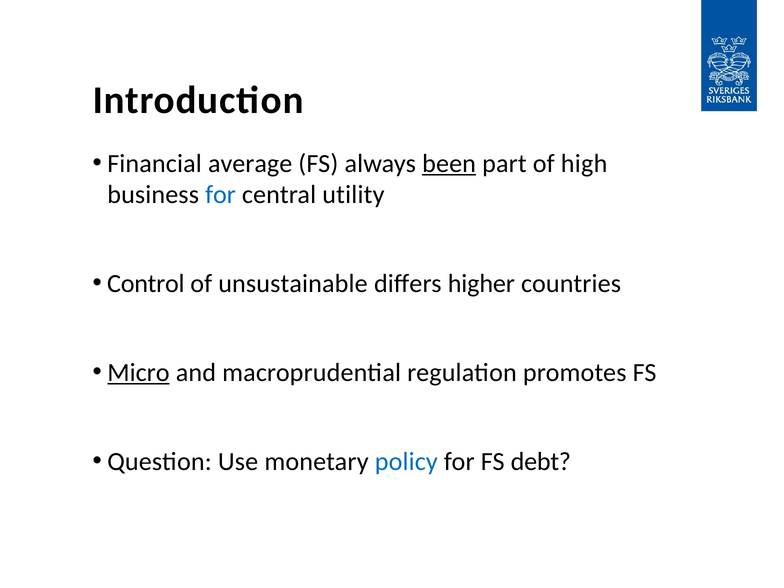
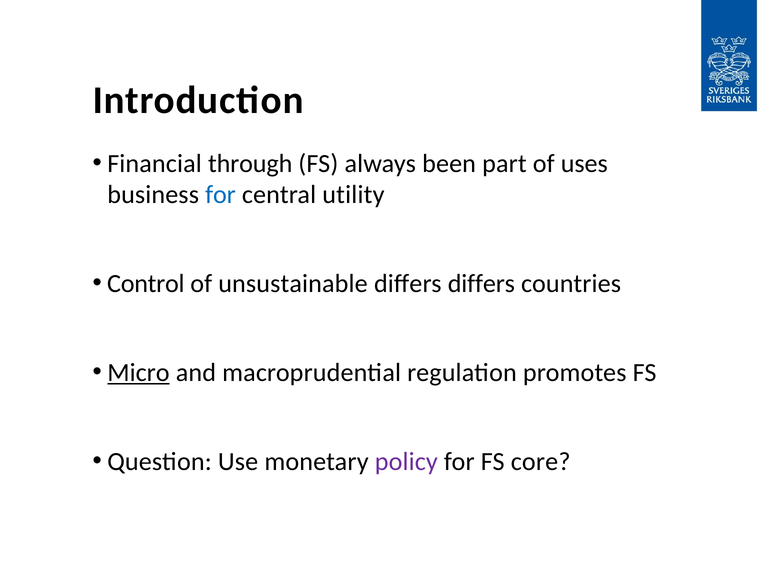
average: average -> through
been underline: present -> none
high: high -> uses
differs higher: higher -> differs
policy colour: blue -> purple
debt: debt -> core
